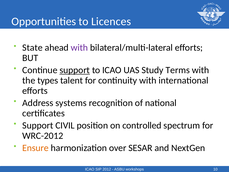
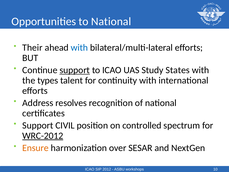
to Licences: Licences -> National
State: State -> Their
with at (79, 48) colour: purple -> blue
Terms: Terms -> States
systems: systems -> resolves
WRC-2012 underline: none -> present
